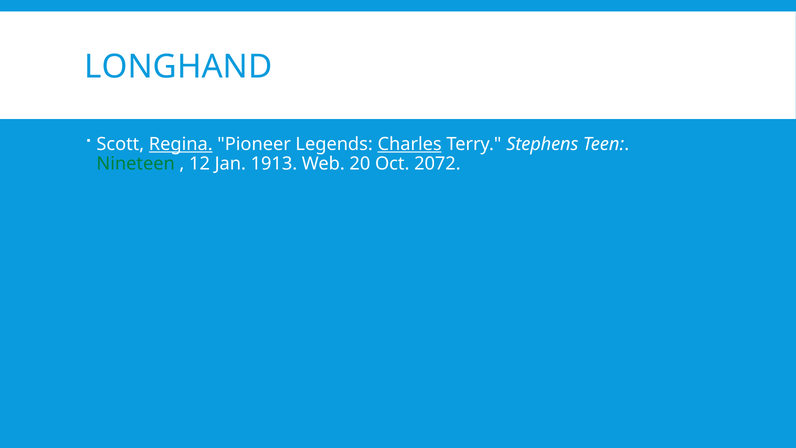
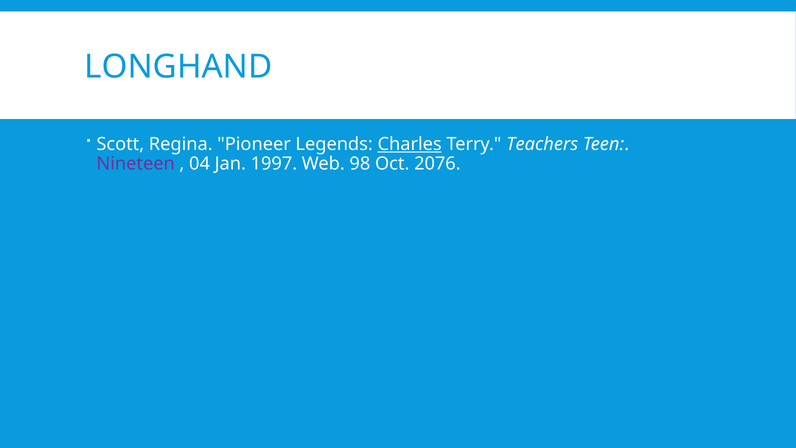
Regina underline: present -> none
Stephens: Stephens -> Teachers
Nineteen colour: green -> purple
12: 12 -> 04
1913: 1913 -> 1997
20: 20 -> 98
2072: 2072 -> 2076
